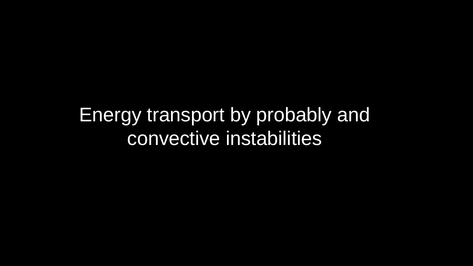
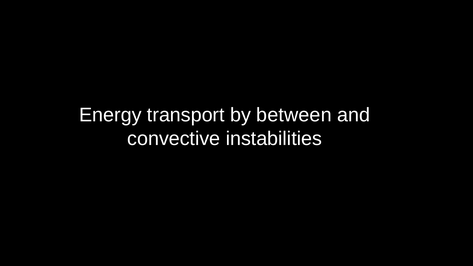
probably: probably -> between
